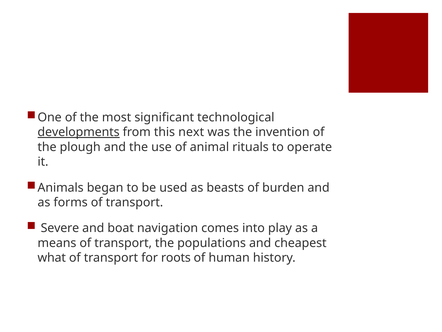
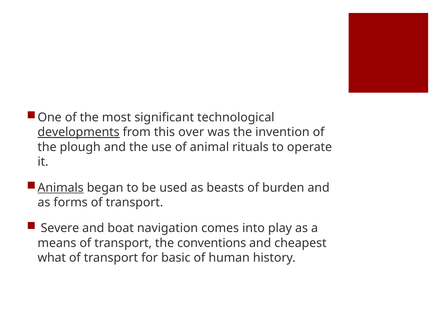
next: next -> over
Animals underline: none -> present
populations: populations -> conventions
roots: roots -> basic
